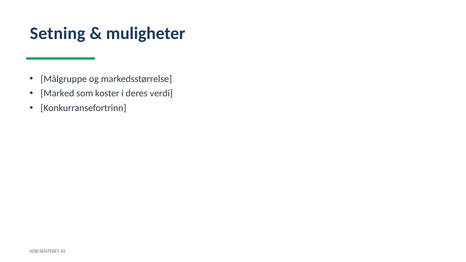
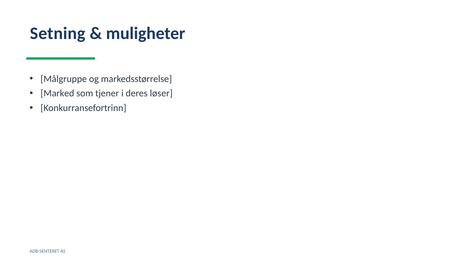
koster: koster -> tjener
verdi: verdi -> løser
